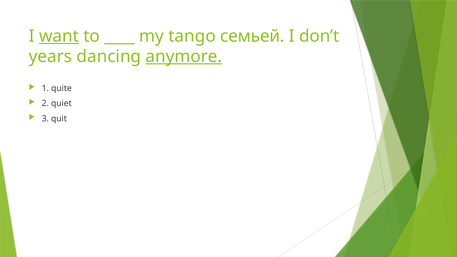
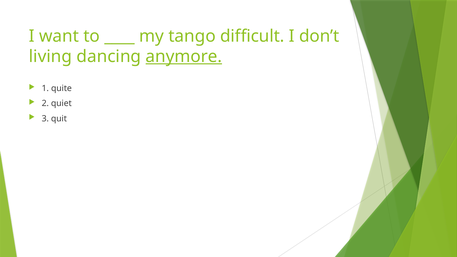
want underline: present -> none
семьей: семьей -> difficult
years: years -> living
